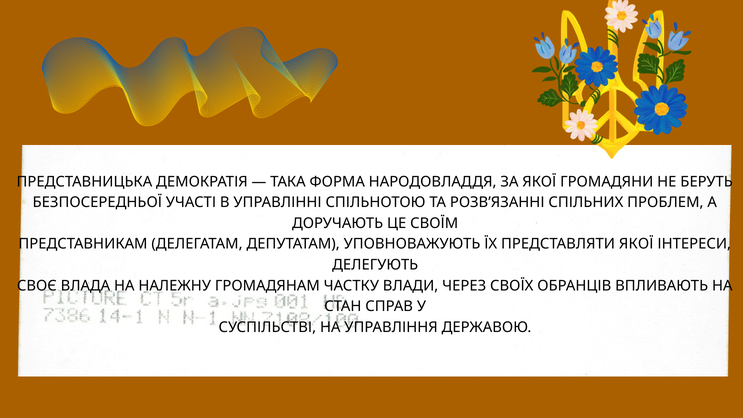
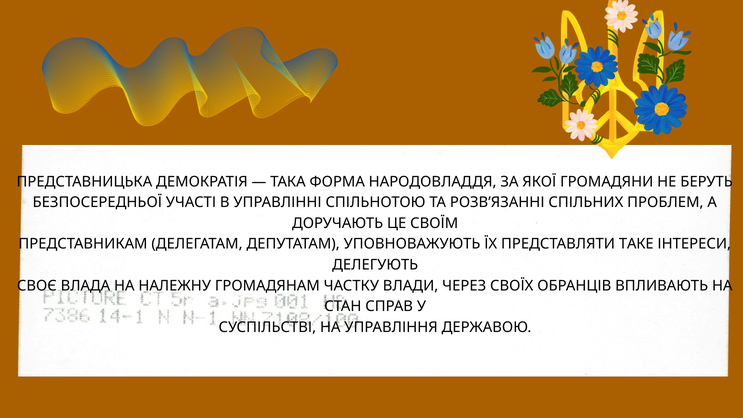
ПРЕДСТАВЛЯТИ ЯКОЇ: ЯКОЇ -> ТАКЕ
